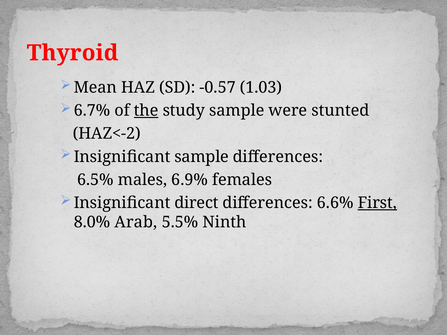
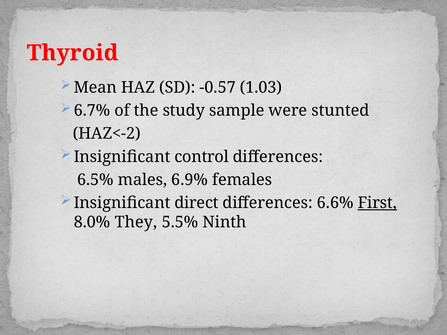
the underline: present -> none
Insignificant sample: sample -> control
Arab: Arab -> They
